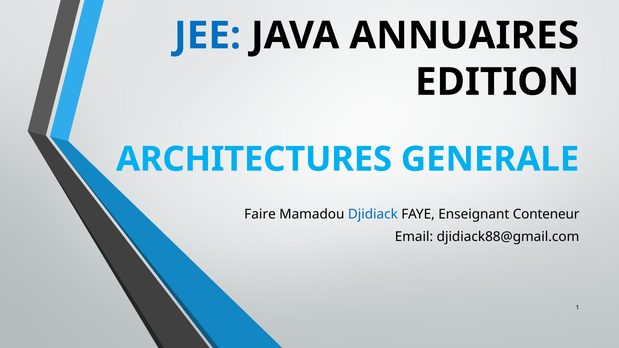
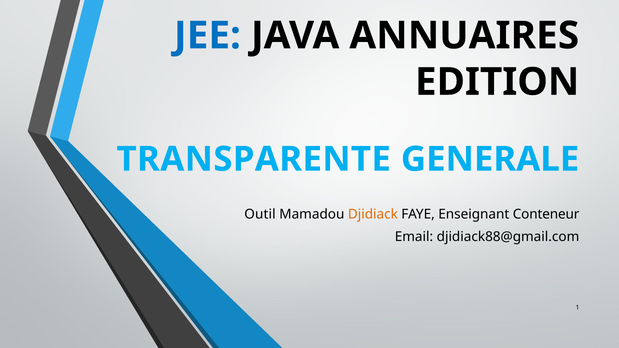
ARCHITECTURES: ARCHITECTURES -> TRANSPARENTE
Faire: Faire -> Outil
Djidiack colour: blue -> orange
